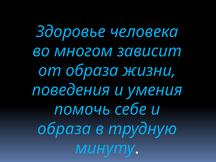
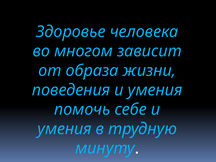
образа at (64, 129): образа -> умения
